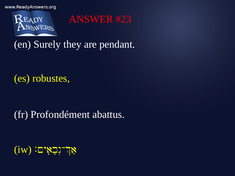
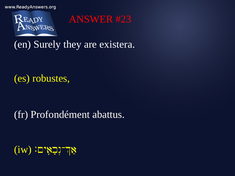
pendant: pendant -> existera
